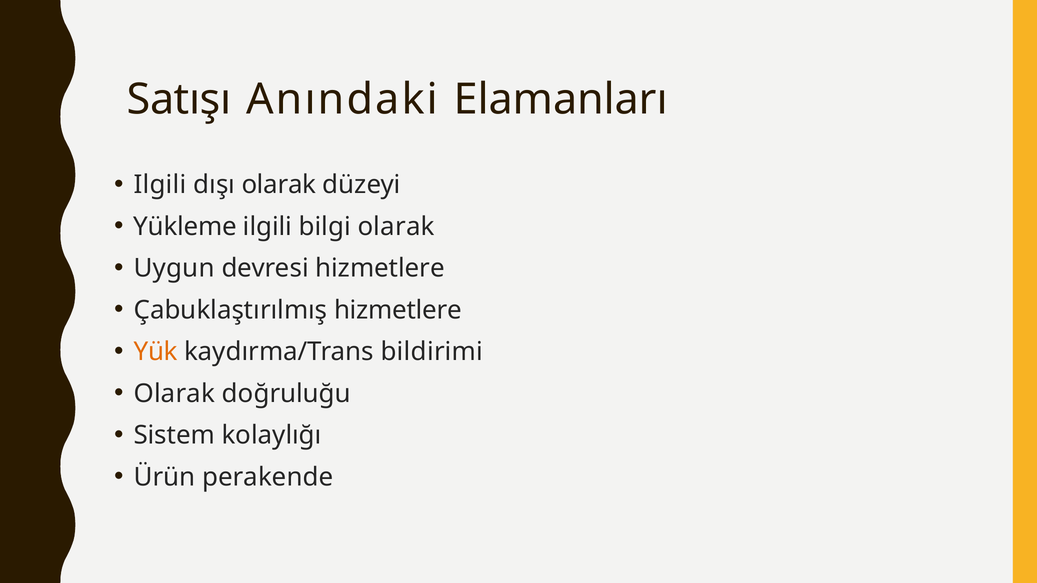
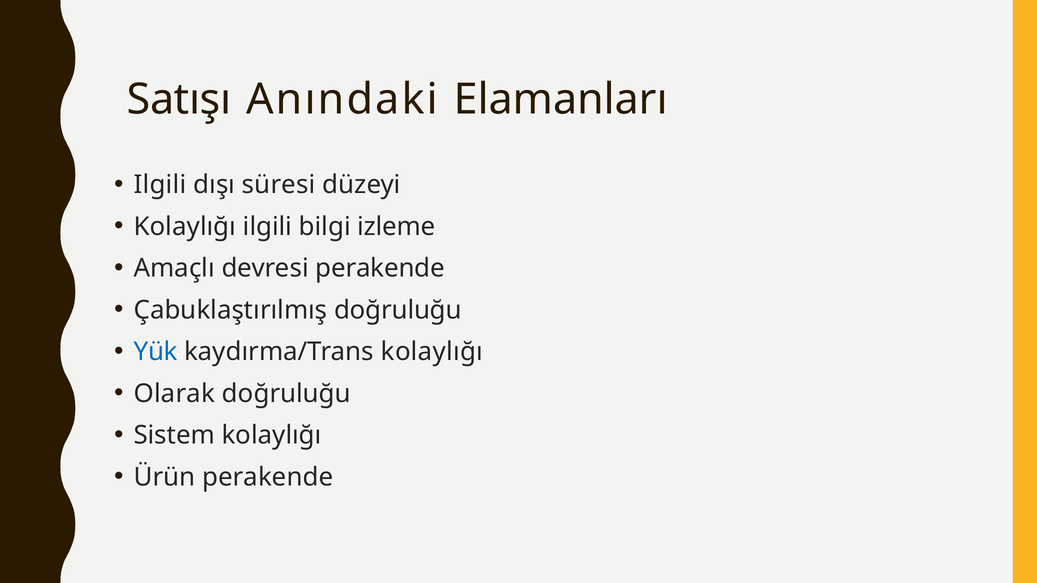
dışı olarak: olarak -> süresi
Yükleme at (185, 227): Yükleme -> Kolaylığı
bilgi olarak: olarak -> izleme
Uygun: Uygun -> Amaçlı
devresi hizmetlere: hizmetlere -> perakende
Çabuklaştırılmış hizmetlere: hizmetlere -> doğruluğu
Yük colour: orange -> blue
kaydırma/Trans bildirimi: bildirimi -> kolaylığı
